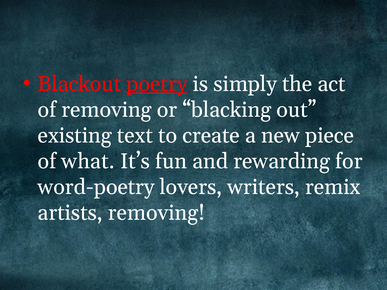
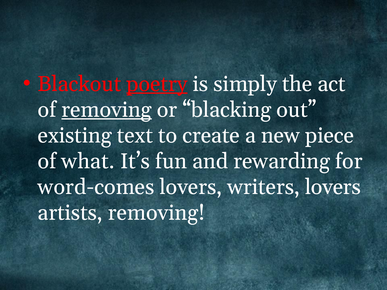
removing at (107, 110) underline: none -> present
word-poetry: word-poetry -> word-comes
writers remix: remix -> lovers
